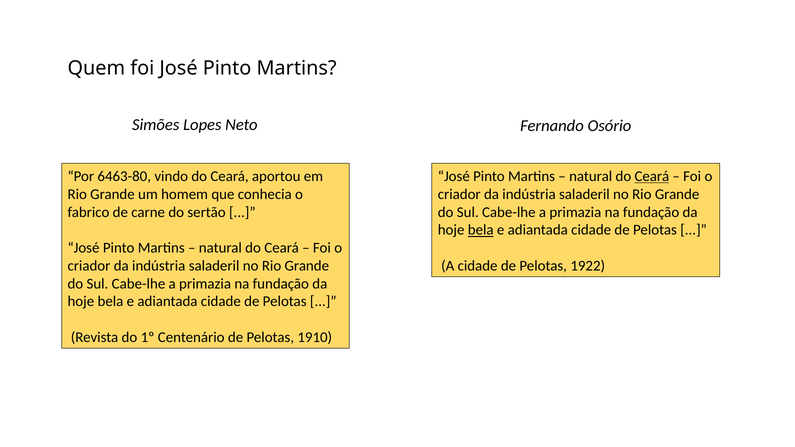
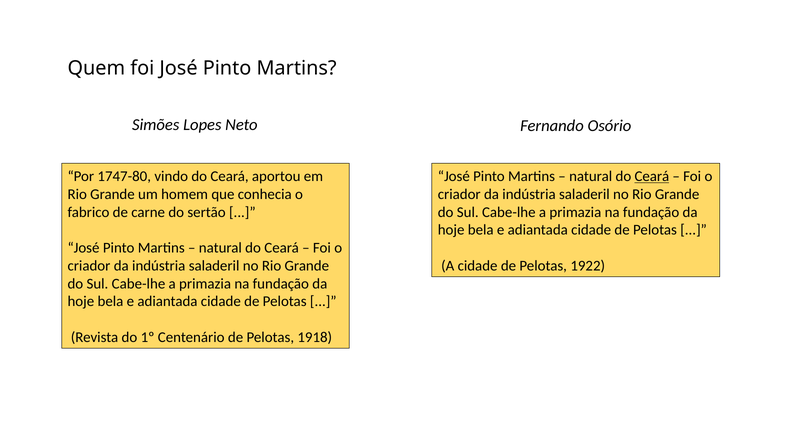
6463-80: 6463-80 -> 1747-80
bela at (481, 230) underline: present -> none
1910: 1910 -> 1918
